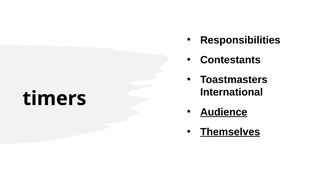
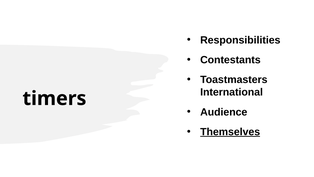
Audience underline: present -> none
